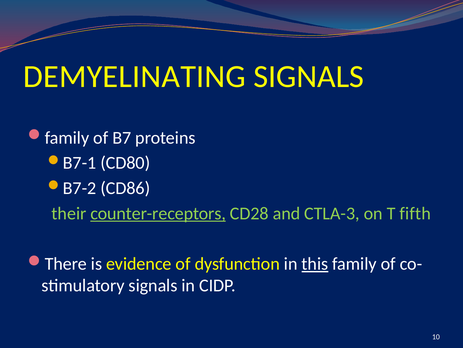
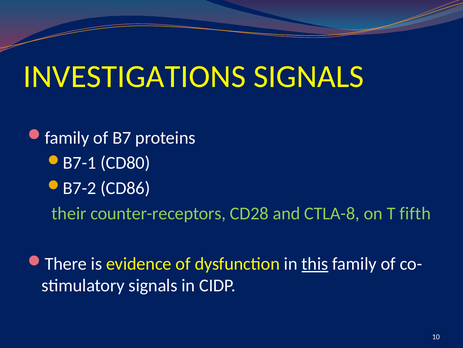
DEMYELINATING: DEMYELINATING -> INVESTIGATIONS
counter-receptors underline: present -> none
CTLA-3: CTLA-3 -> CTLA-8
